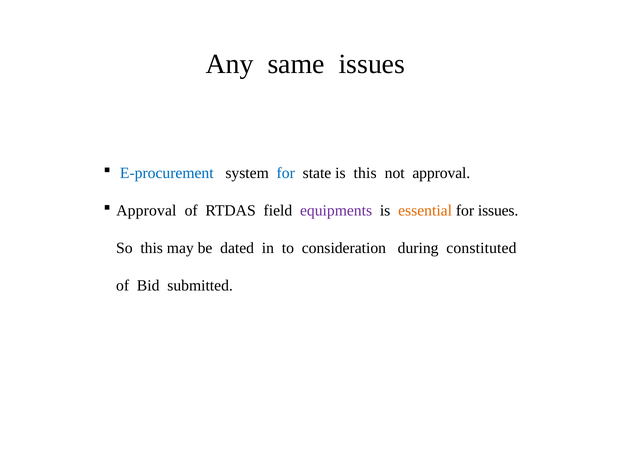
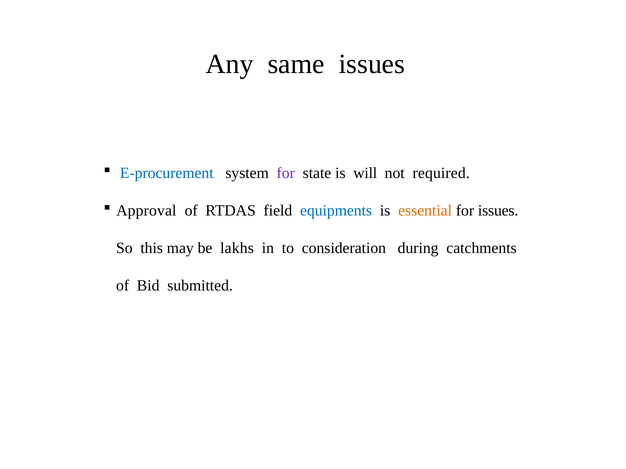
for at (286, 173) colour: blue -> purple
is this: this -> will
not approval: approval -> required
equipments colour: purple -> blue
dated: dated -> lakhs
constituted: constituted -> catchments
